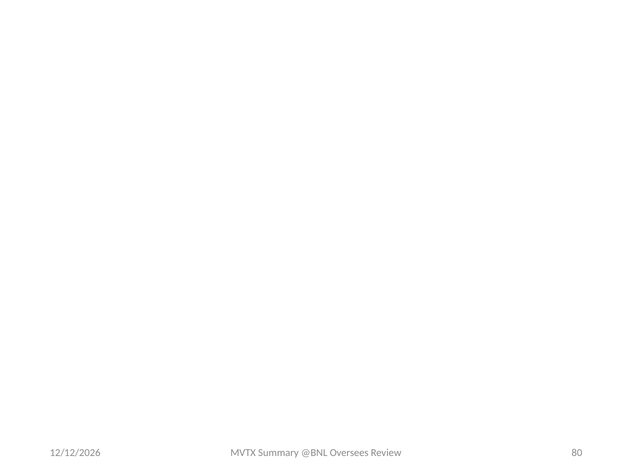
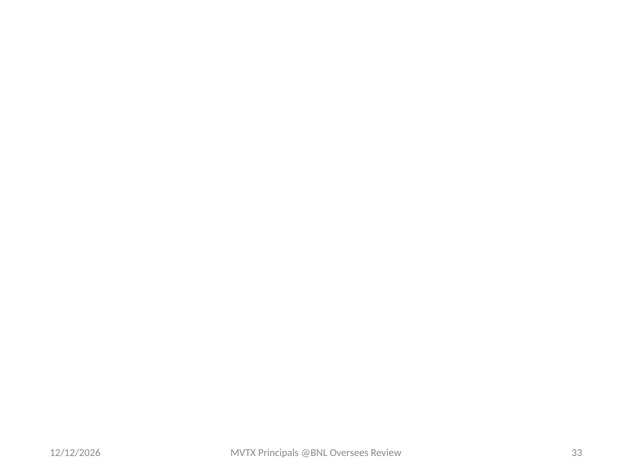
Summary: Summary -> Principals
80: 80 -> 33
